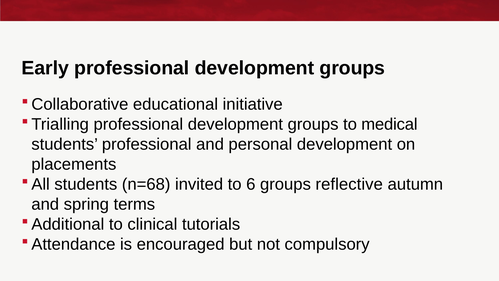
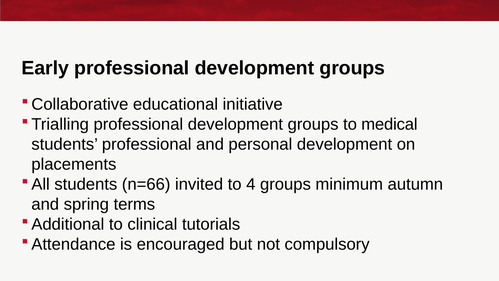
n=68: n=68 -> n=66
6: 6 -> 4
reflective: reflective -> minimum
